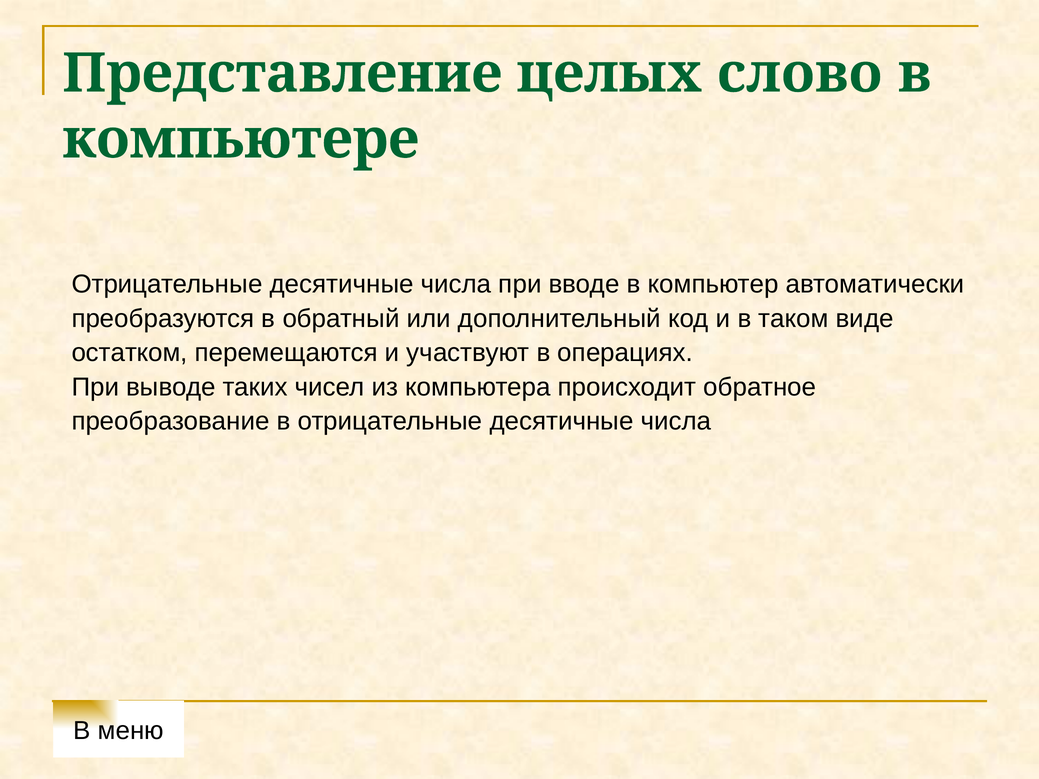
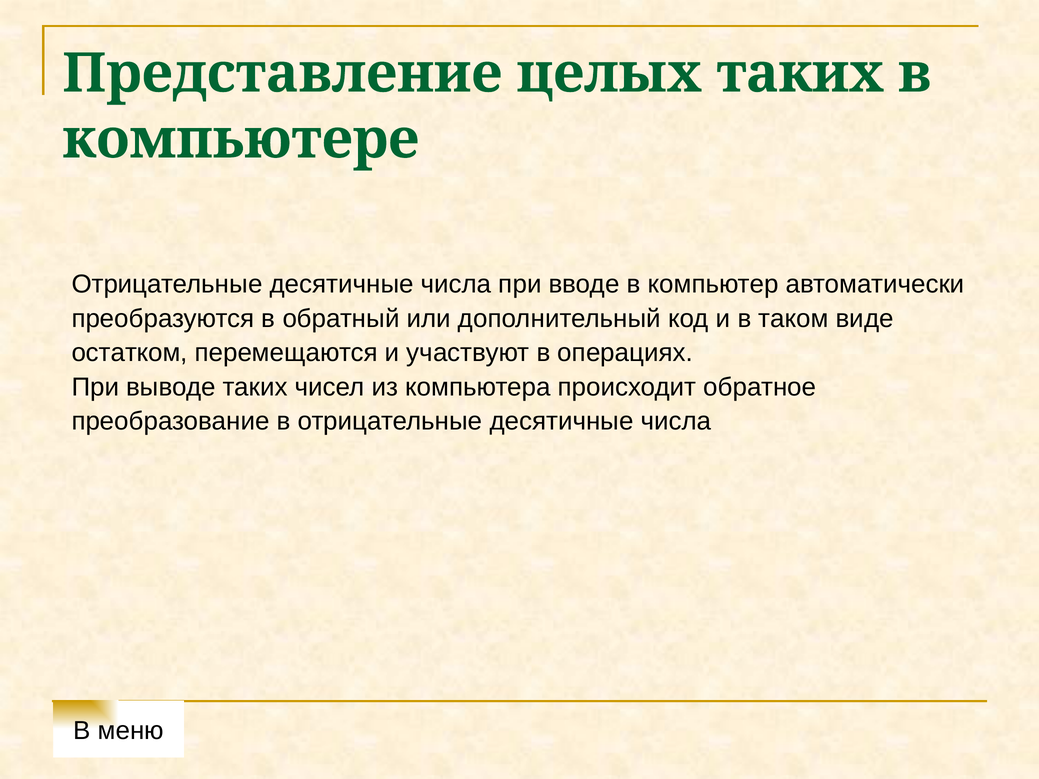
целых слово: слово -> таких
